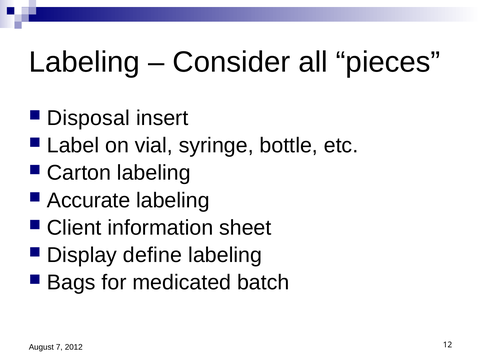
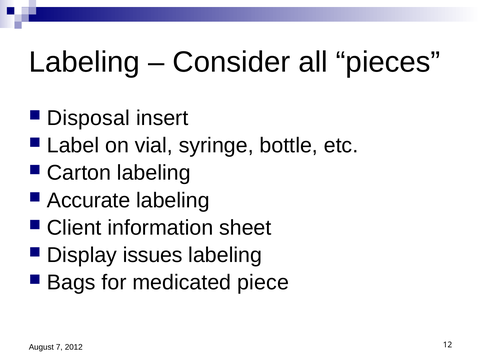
define: define -> issues
batch: batch -> piece
